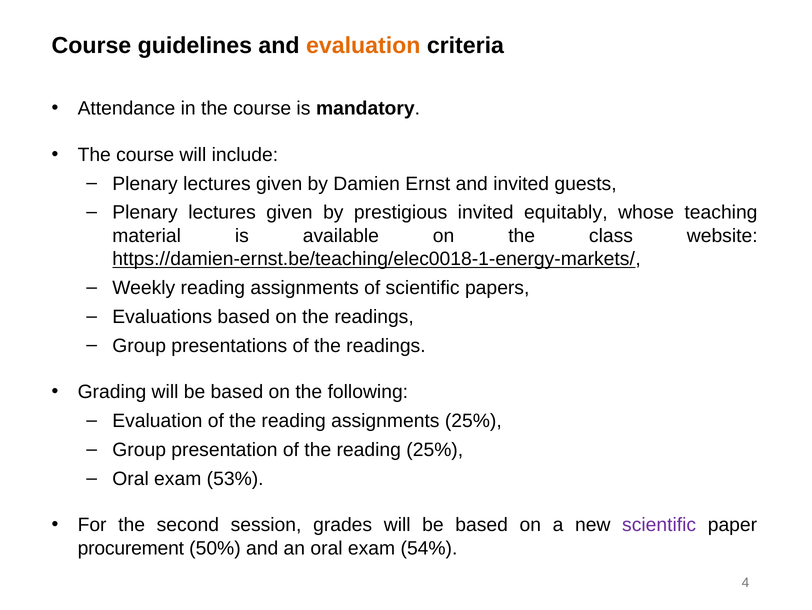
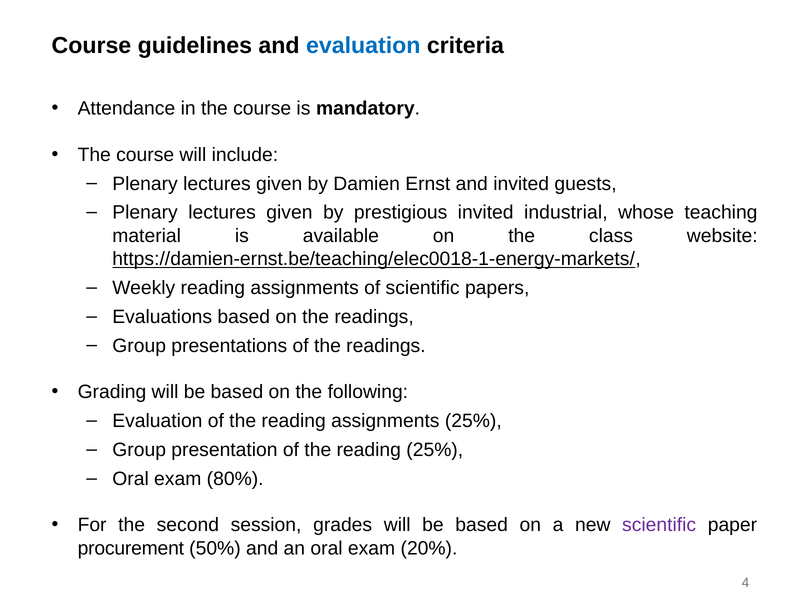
evaluation at (363, 45) colour: orange -> blue
equitably: equitably -> industrial
53%: 53% -> 80%
54%: 54% -> 20%
